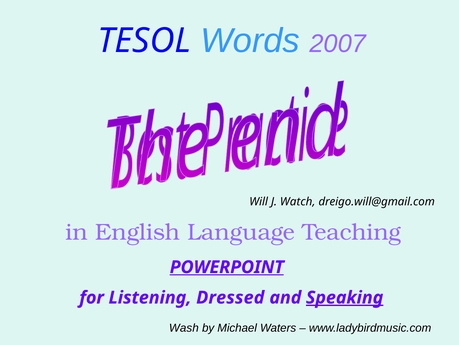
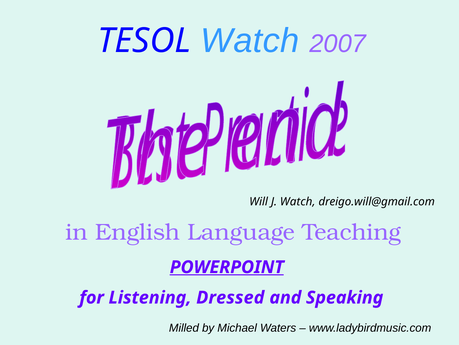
TESOL Words: Words -> Watch
Speaking underline: present -> none
Wash: Wash -> Milled
